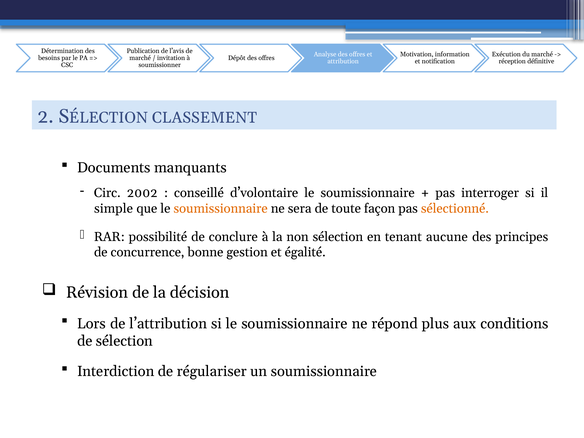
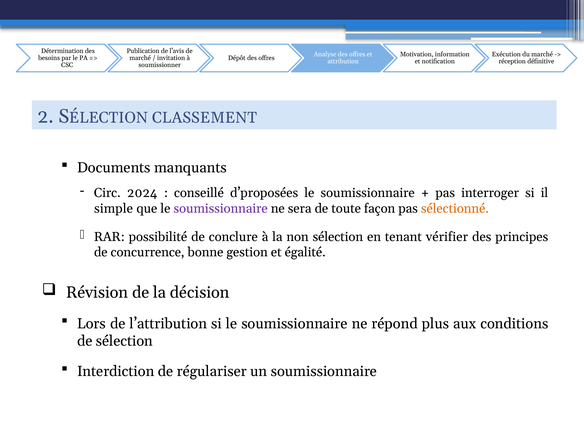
2002: 2002 -> 2024
d’volontaire: d’volontaire -> d’proposées
soumissionnaire at (221, 208) colour: orange -> purple
aucune: aucune -> vérifier
